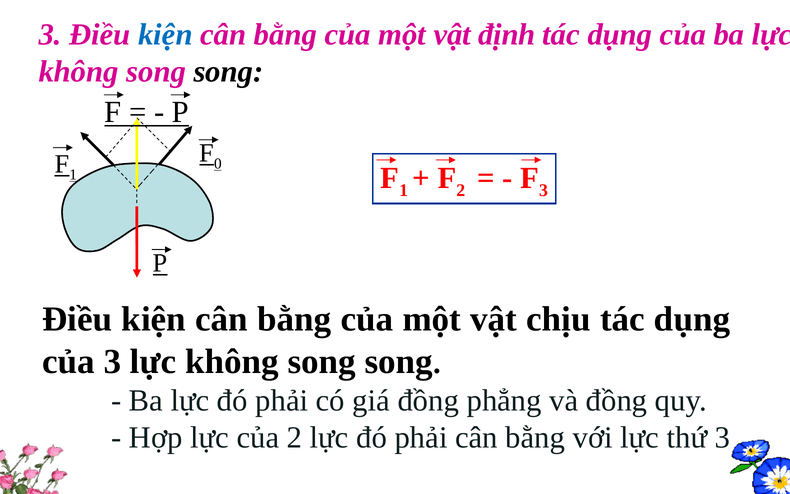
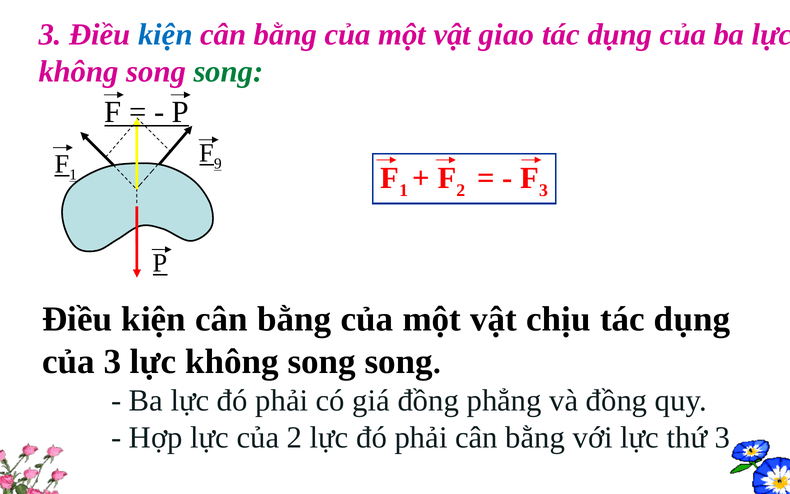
định: định -> giao
song at (229, 72) colour: black -> green
0: 0 -> 9
